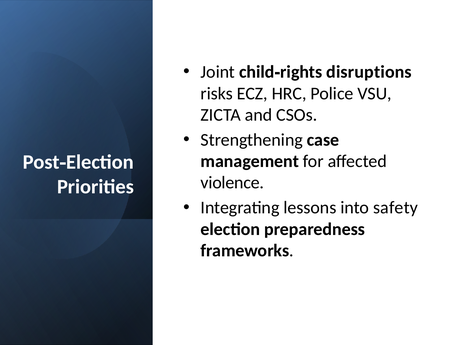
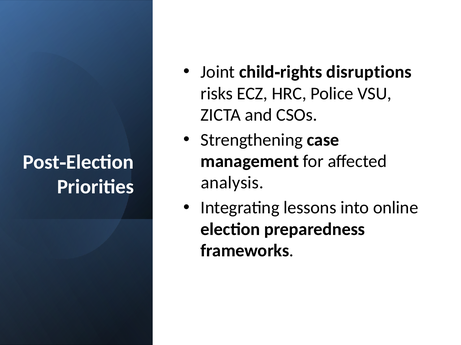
violence: violence -> analysis
safety: safety -> online
